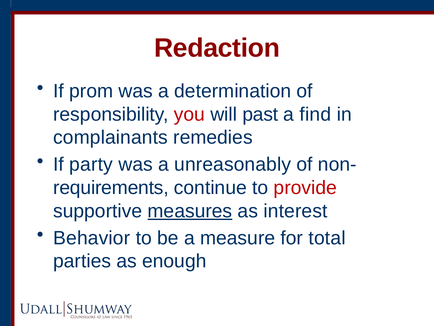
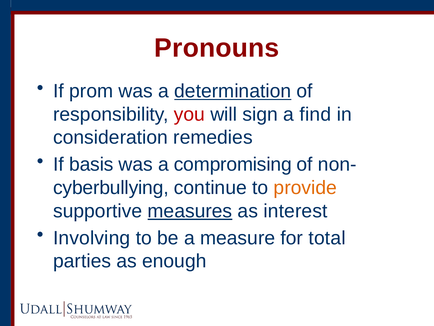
Redaction: Redaction -> Pronouns
determination underline: none -> present
past: past -> sign
complainants: complainants -> consideration
party: party -> basis
unreasonably: unreasonably -> compromising
requirements: requirements -> cyberbullying
provide colour: red -> orange
Behavior: Behavior -> Involving
